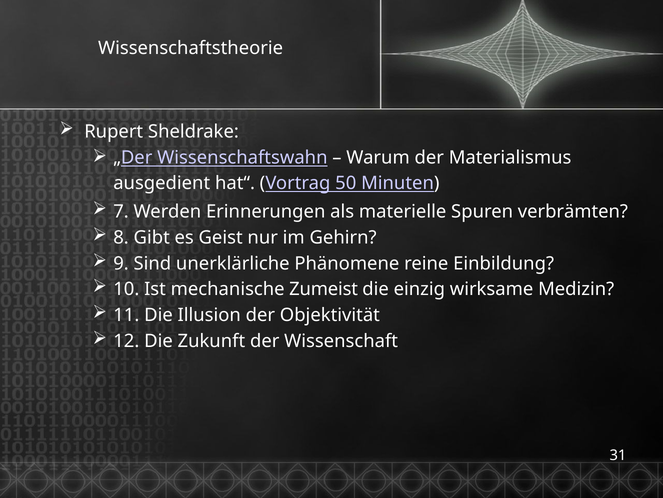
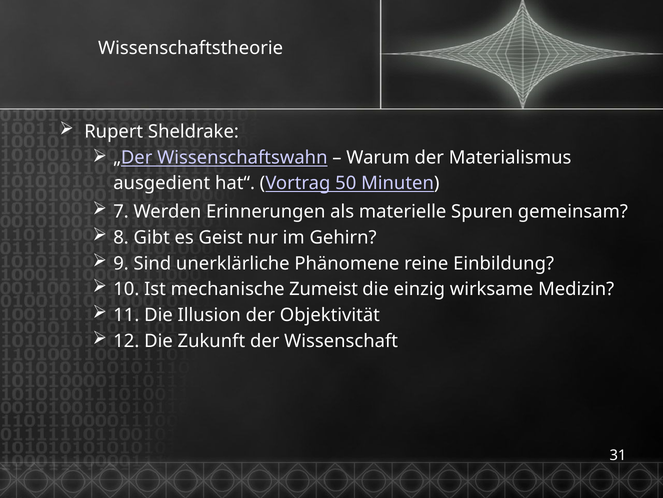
verbrämten: verbrämten -> gemeinsam
